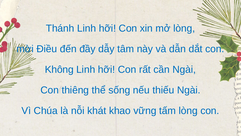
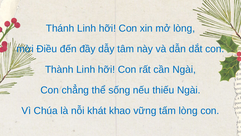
Không: Không -> Thành
thiêng: thiêng -> chẳng
